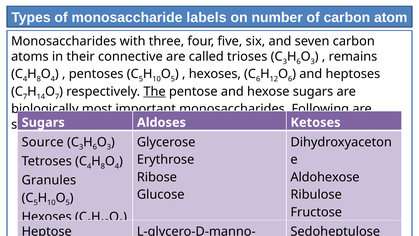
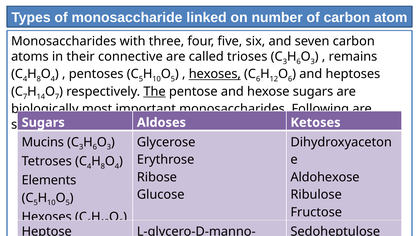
labels: labels -> linked
hexoses at (215, 74) underline: none -> present
Source: Source -> Mucins
Granules: Granules -> Elements
